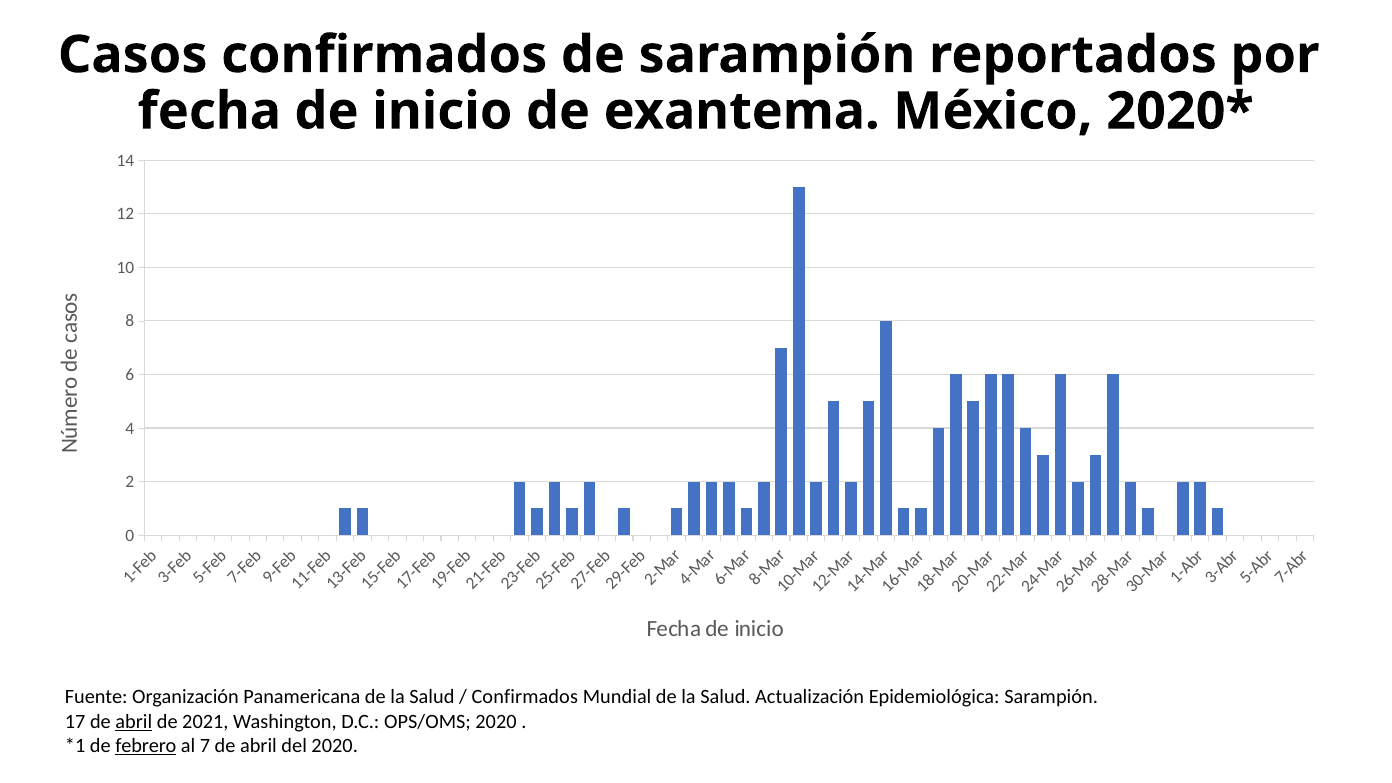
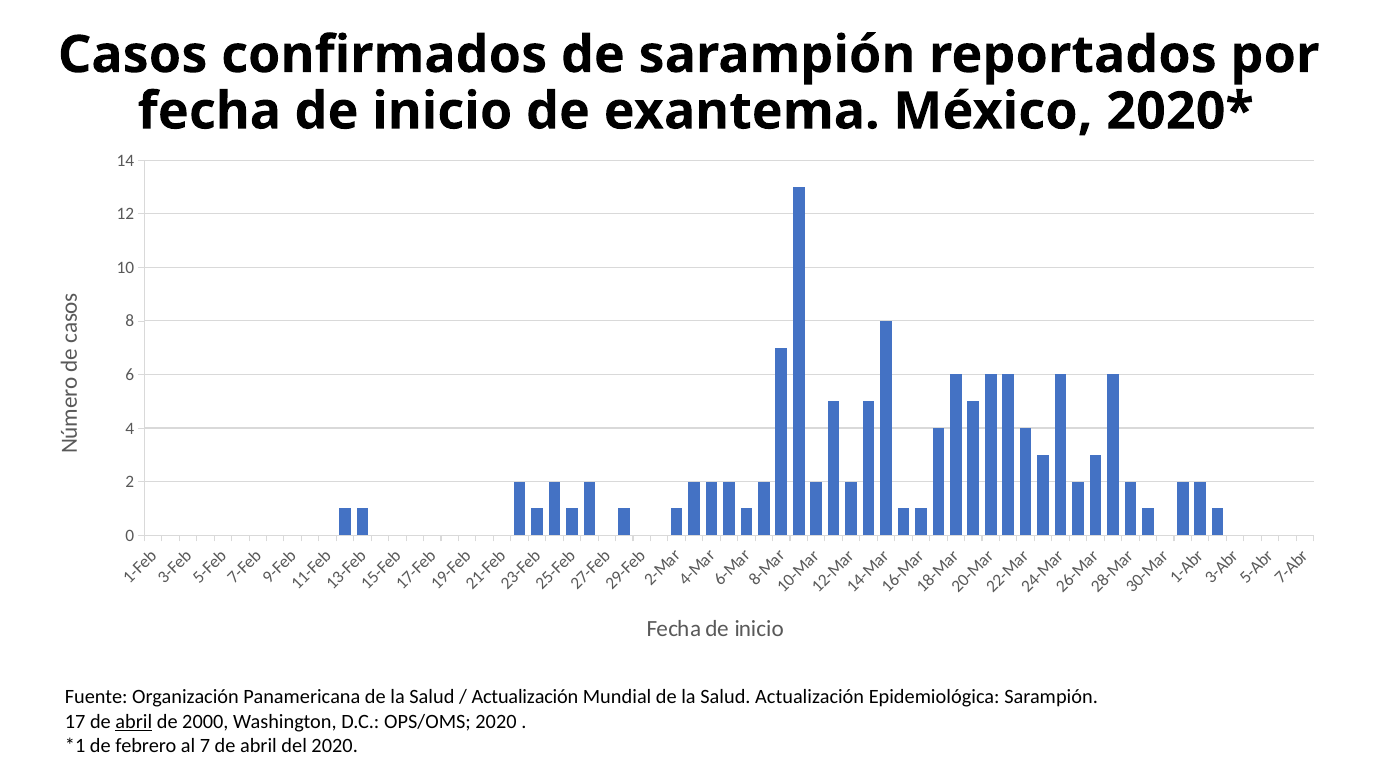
Confirmados at (525, 697): Confirmados -> Actualización
2021: 2021 -> 2000
febrero underline: present -> none
